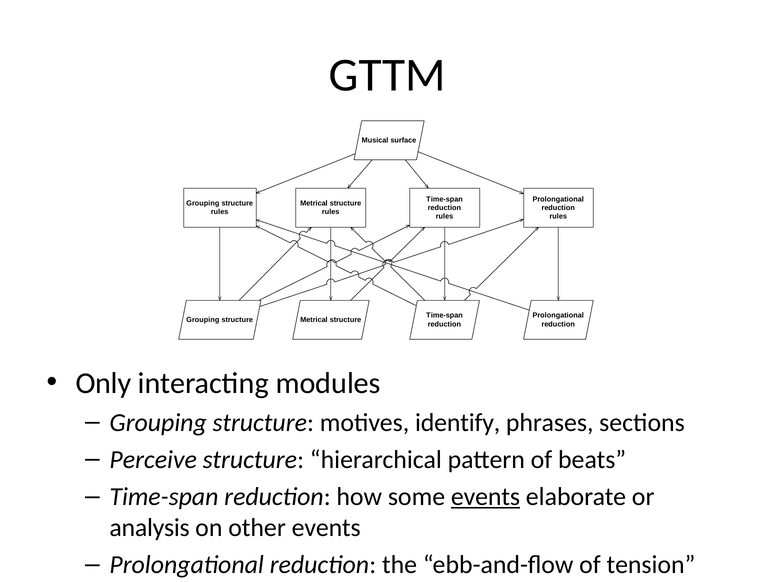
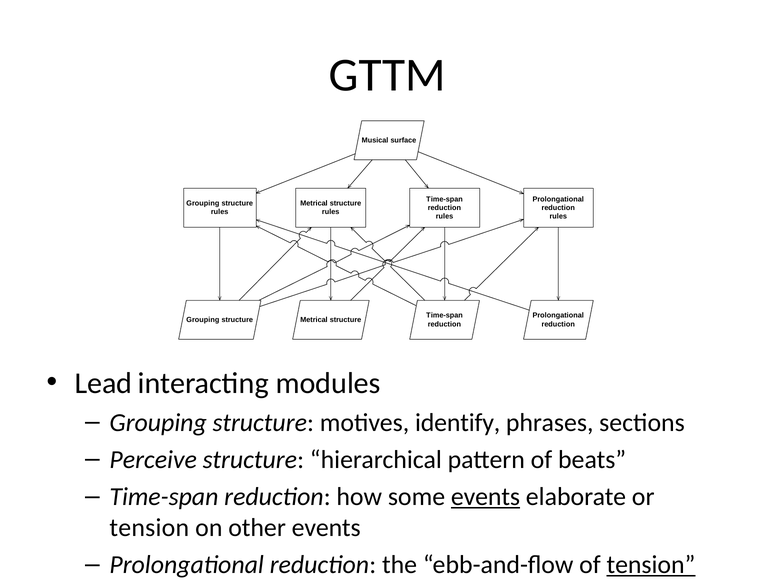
Only: Only -> Lead
analysis at (150, 527): analysis -> tension
tension at (651, 564) underline: none -> present
